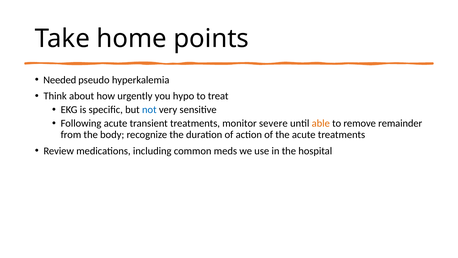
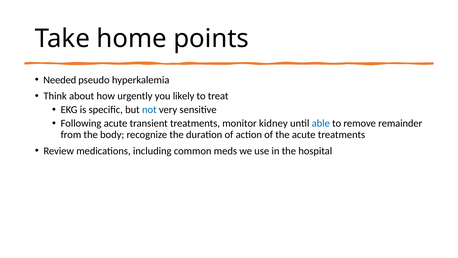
hypo: hypo -> likely
severe: severe -> kidney
able colour: orange -> blue
